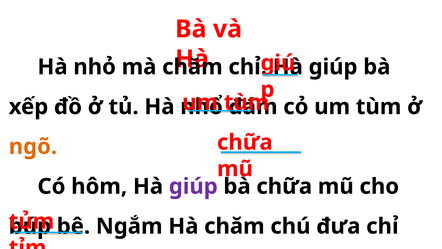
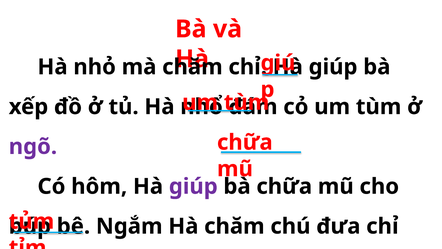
ngõ colour: orange -> purple
